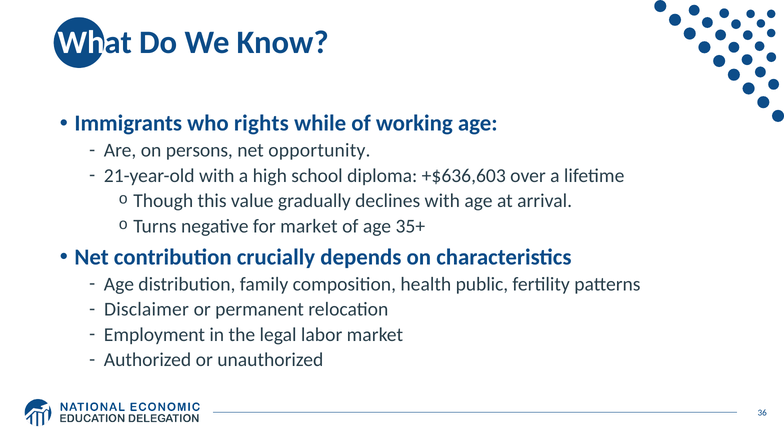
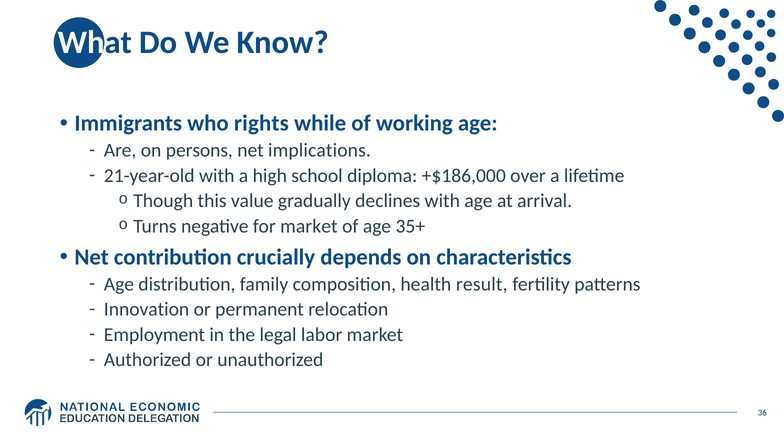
opportunity: opportunity -> implications
+$636,603: +$636,603 -> +$186,000
public: public -> result
Disclaimer: Disclaimer -> Innovation
